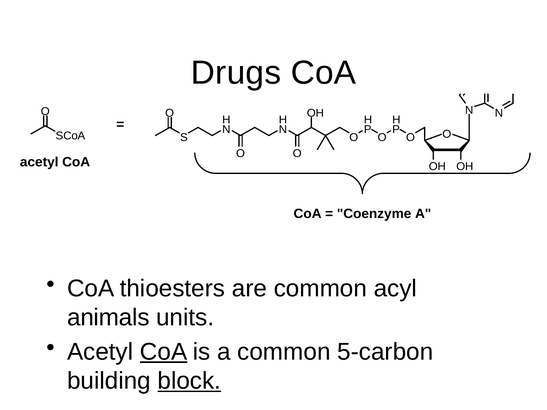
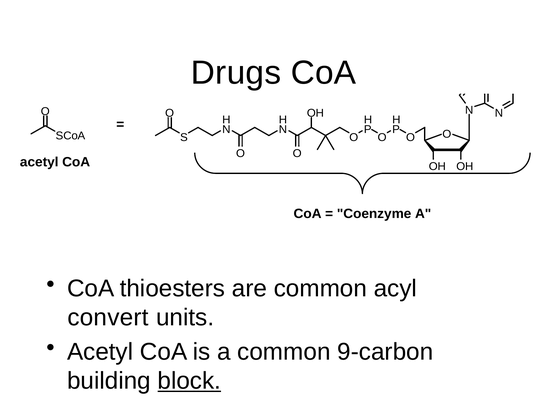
animals: animals -> convert
CoA at (164, 352) underline: present -> none
5-carbon: 5-carbon -> 9-carbon
